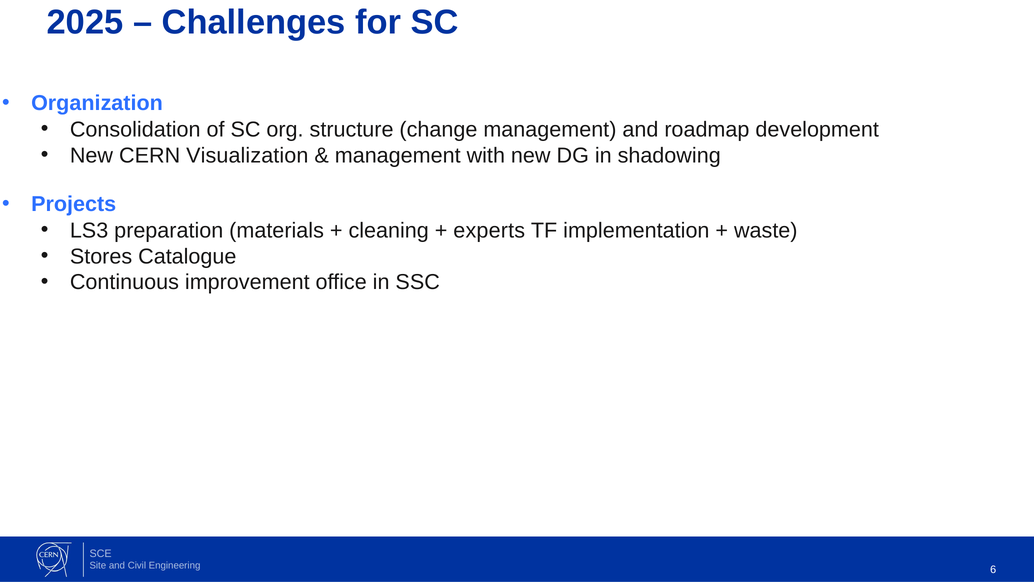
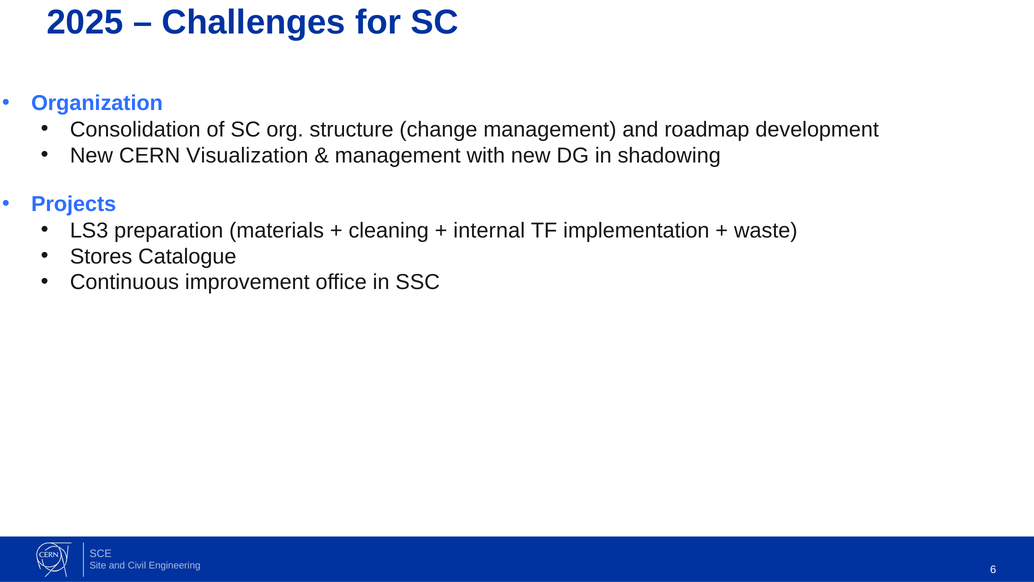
experts: experts -> internal
